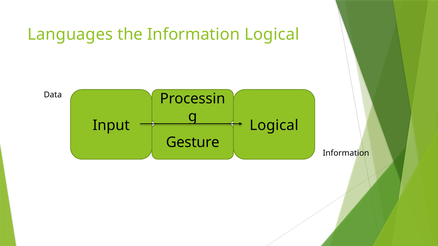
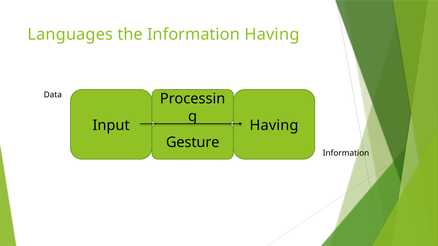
Information Logical: Logical -> Having
Input Logical: Logical -> Having
